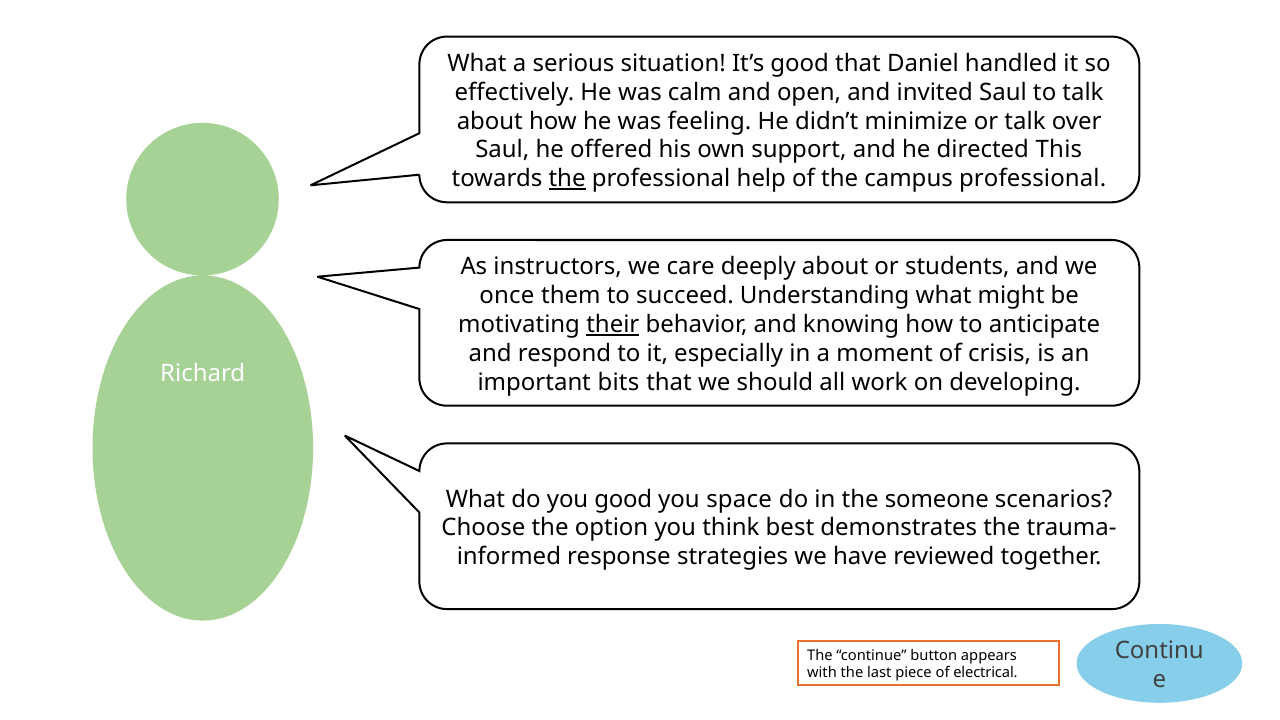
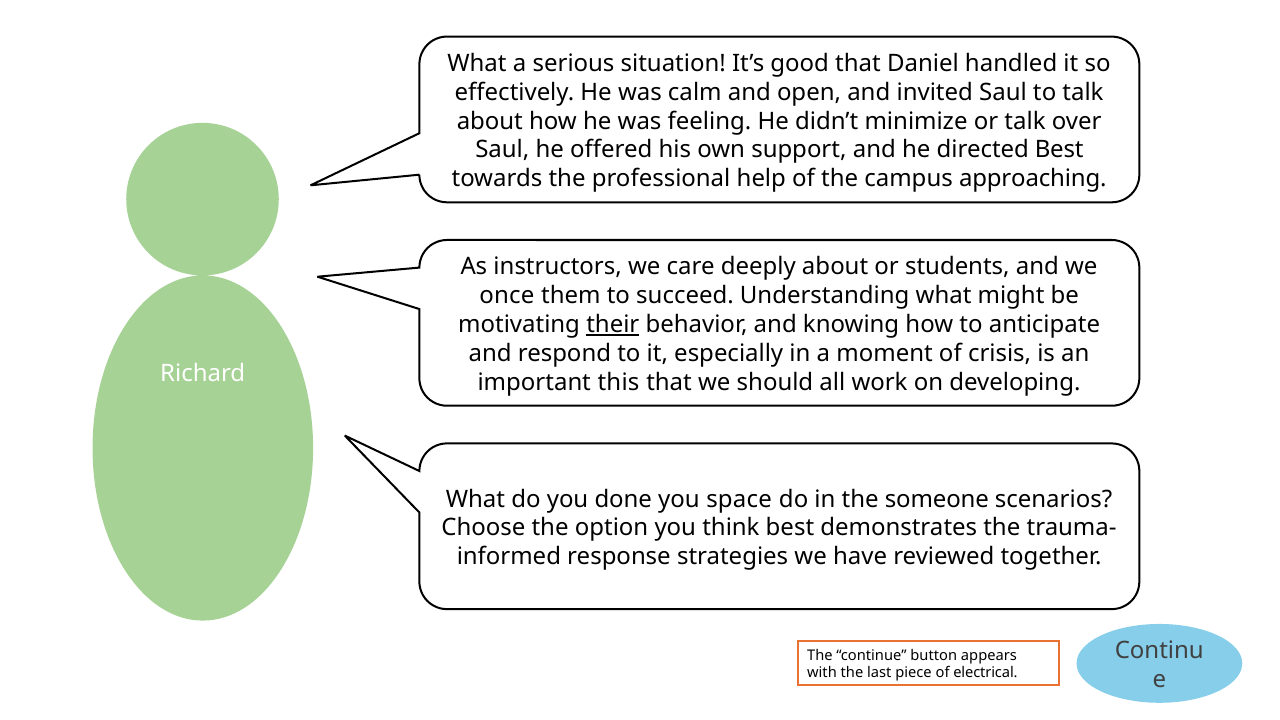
directed This: This -> Best
the at (567, 179) underline: present -> none
campus professional: professional -> approaching
bits: bits -> this
you good: good -> done
